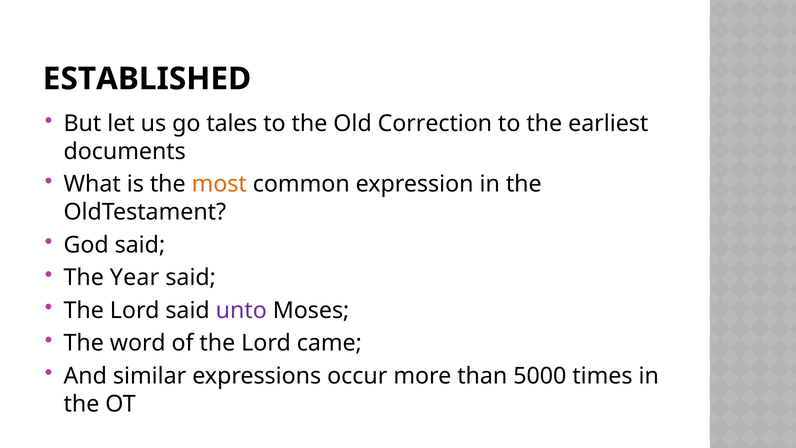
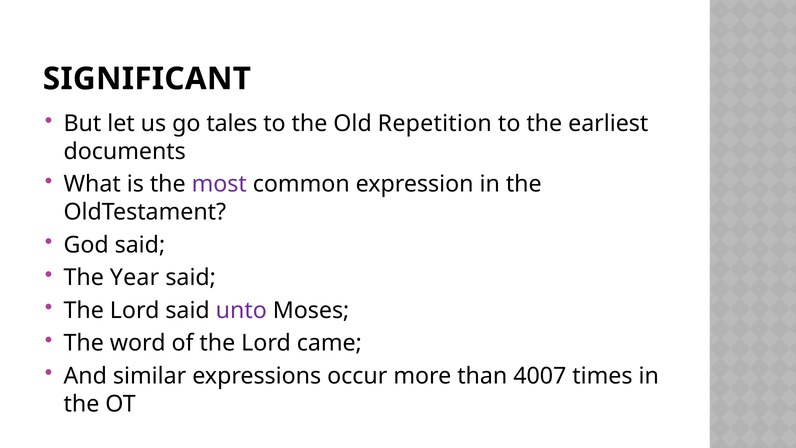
ESTABLISHED: ESTABLISHED -> SIGNIFICANT
Correction: Correction -> Repetition
most colour: orange -> purple
5000: 5000 -> 4007
